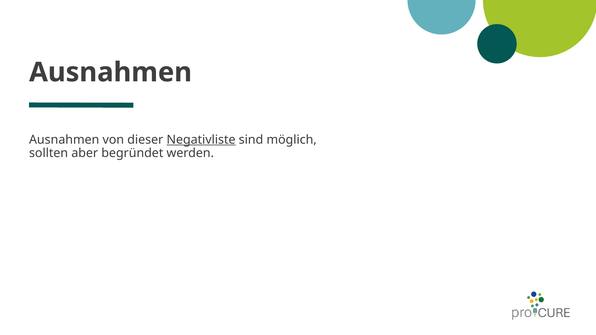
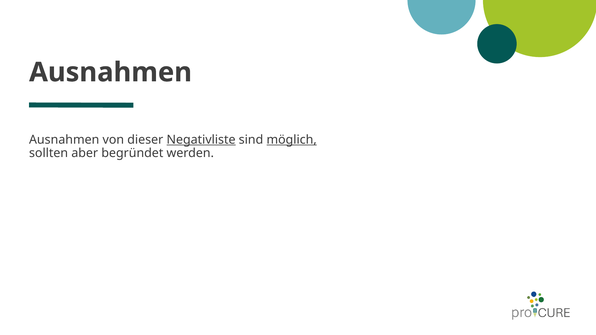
möglich underline: none -> present
